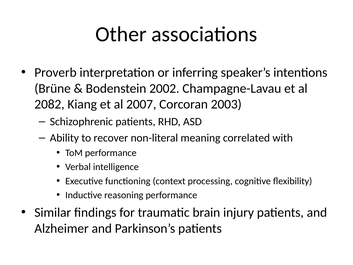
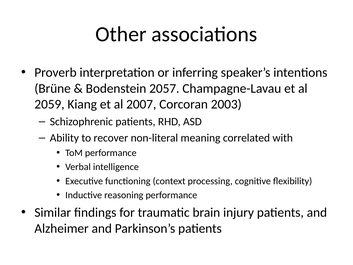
2002: 2002 -> 2057
2082: 2082 -> 2059
